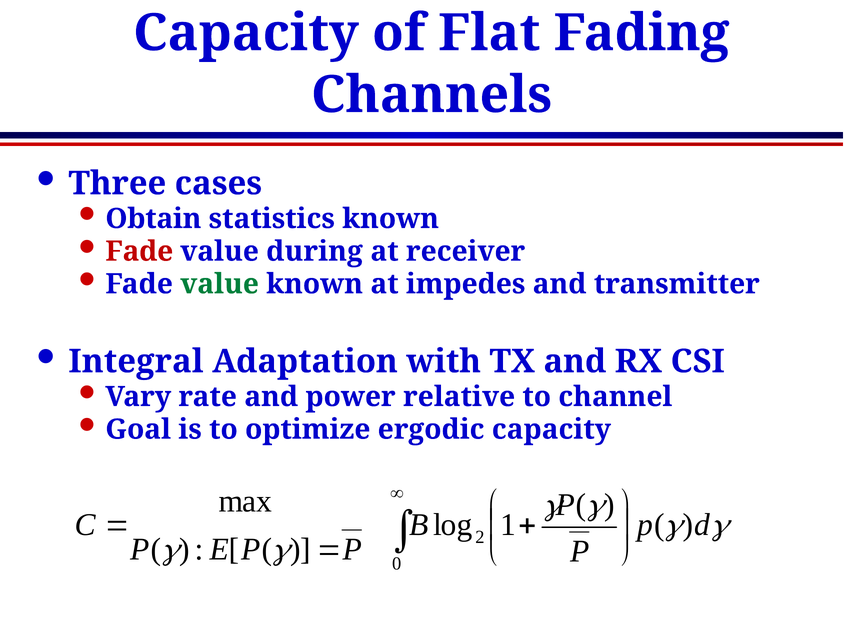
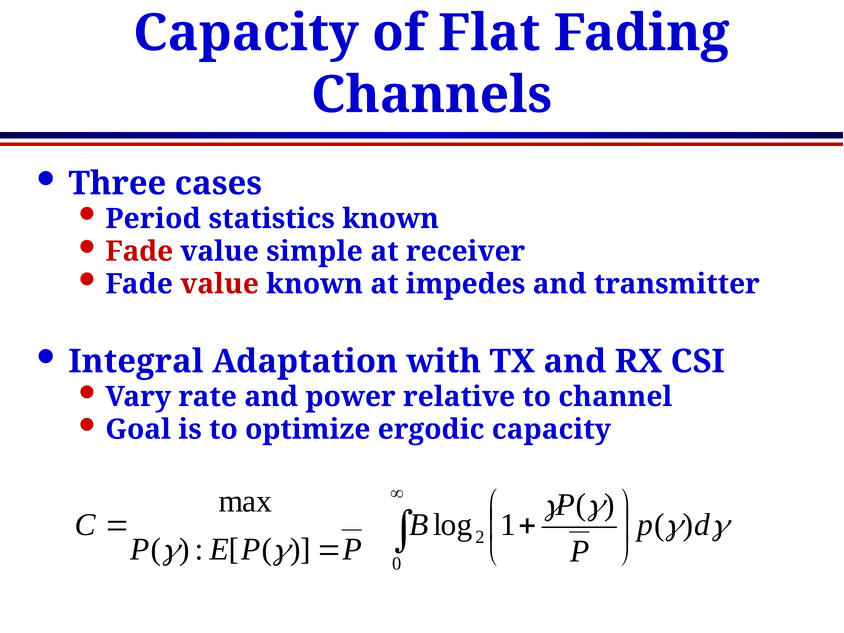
Obtain: Obtain -> Period
during: during -> simple
value at (220, 284) colour: green -> red
